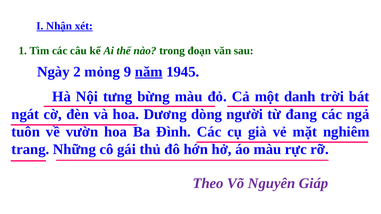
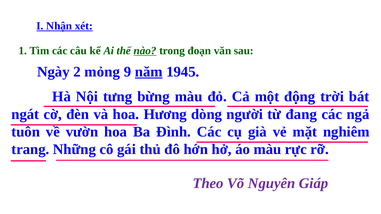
nào underline: none -> present
danh: danh -> động
Dương: Dương -> Hương
